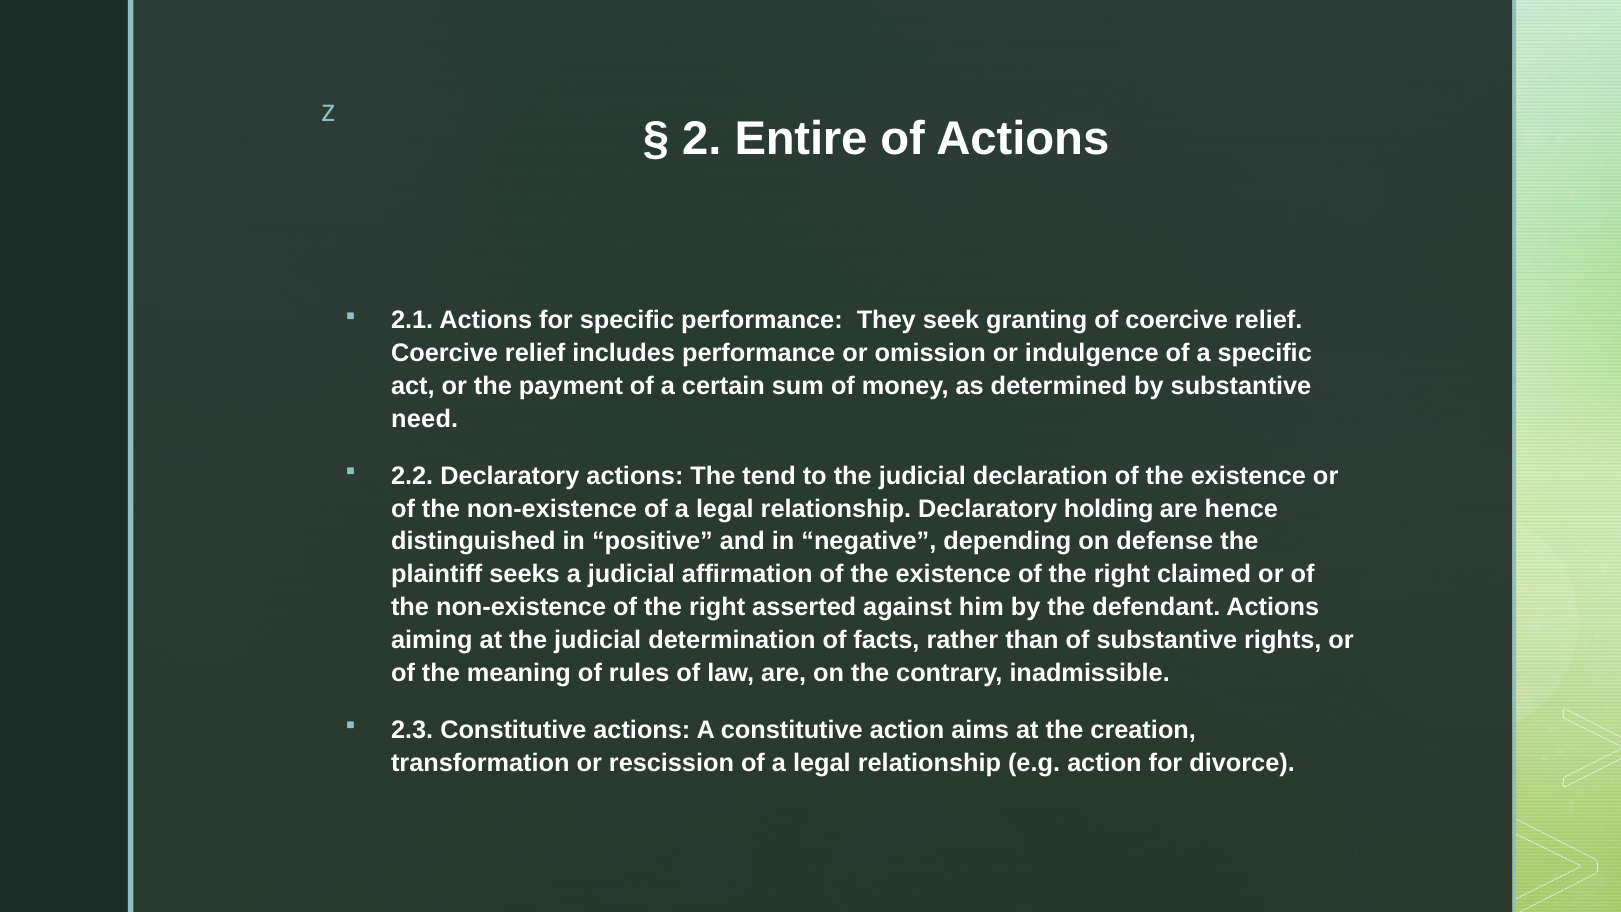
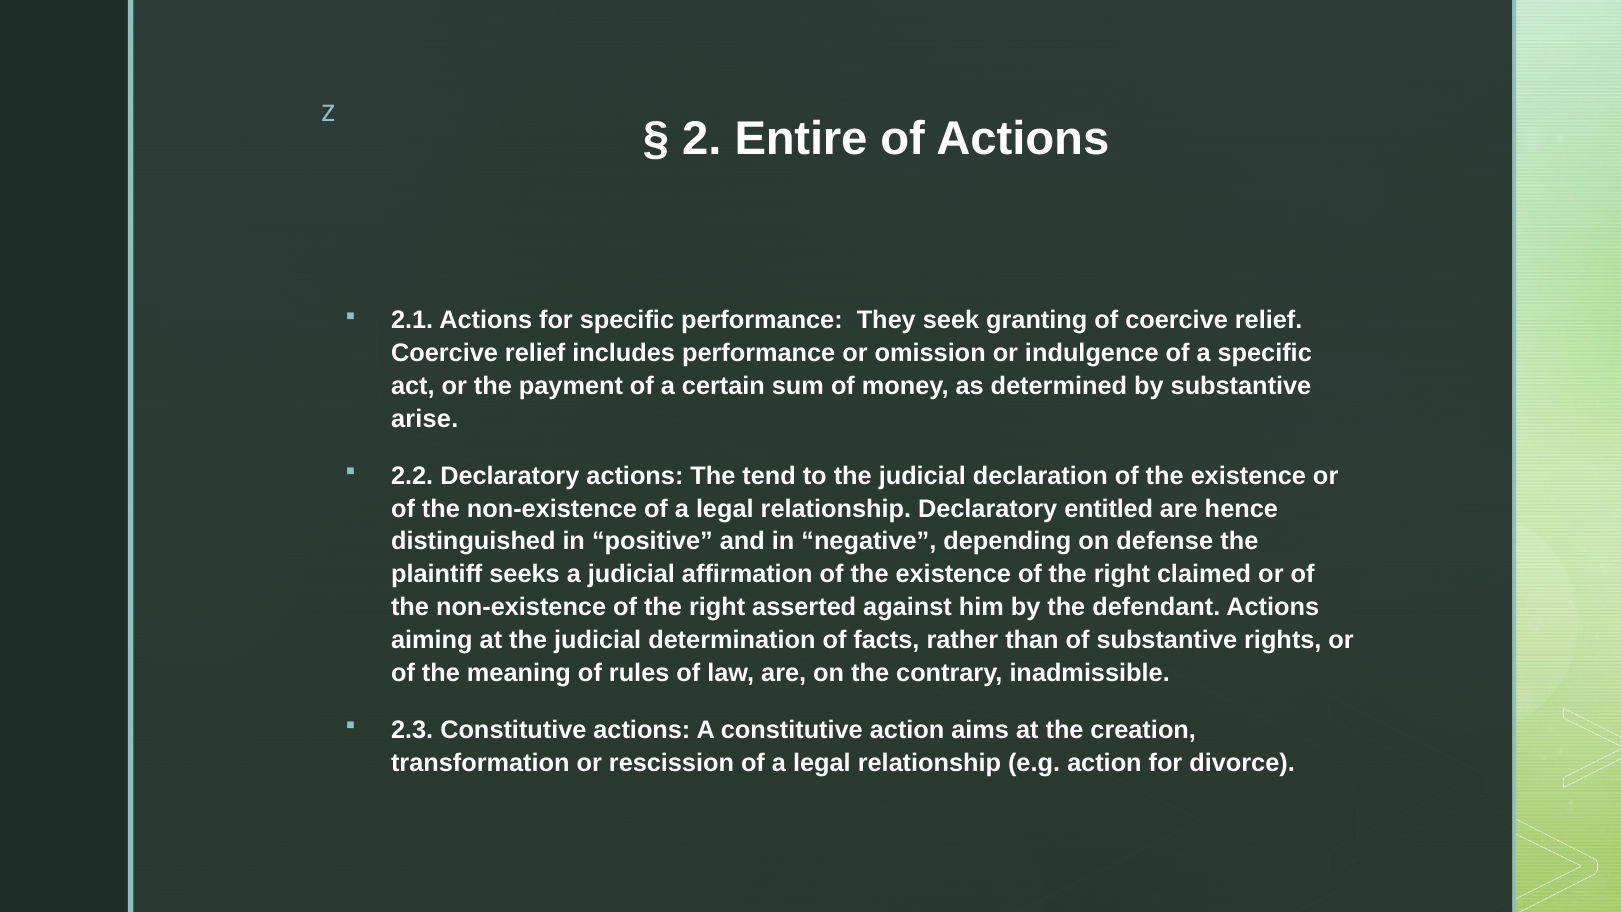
need: need -> arise
holding: holding -> entitled
